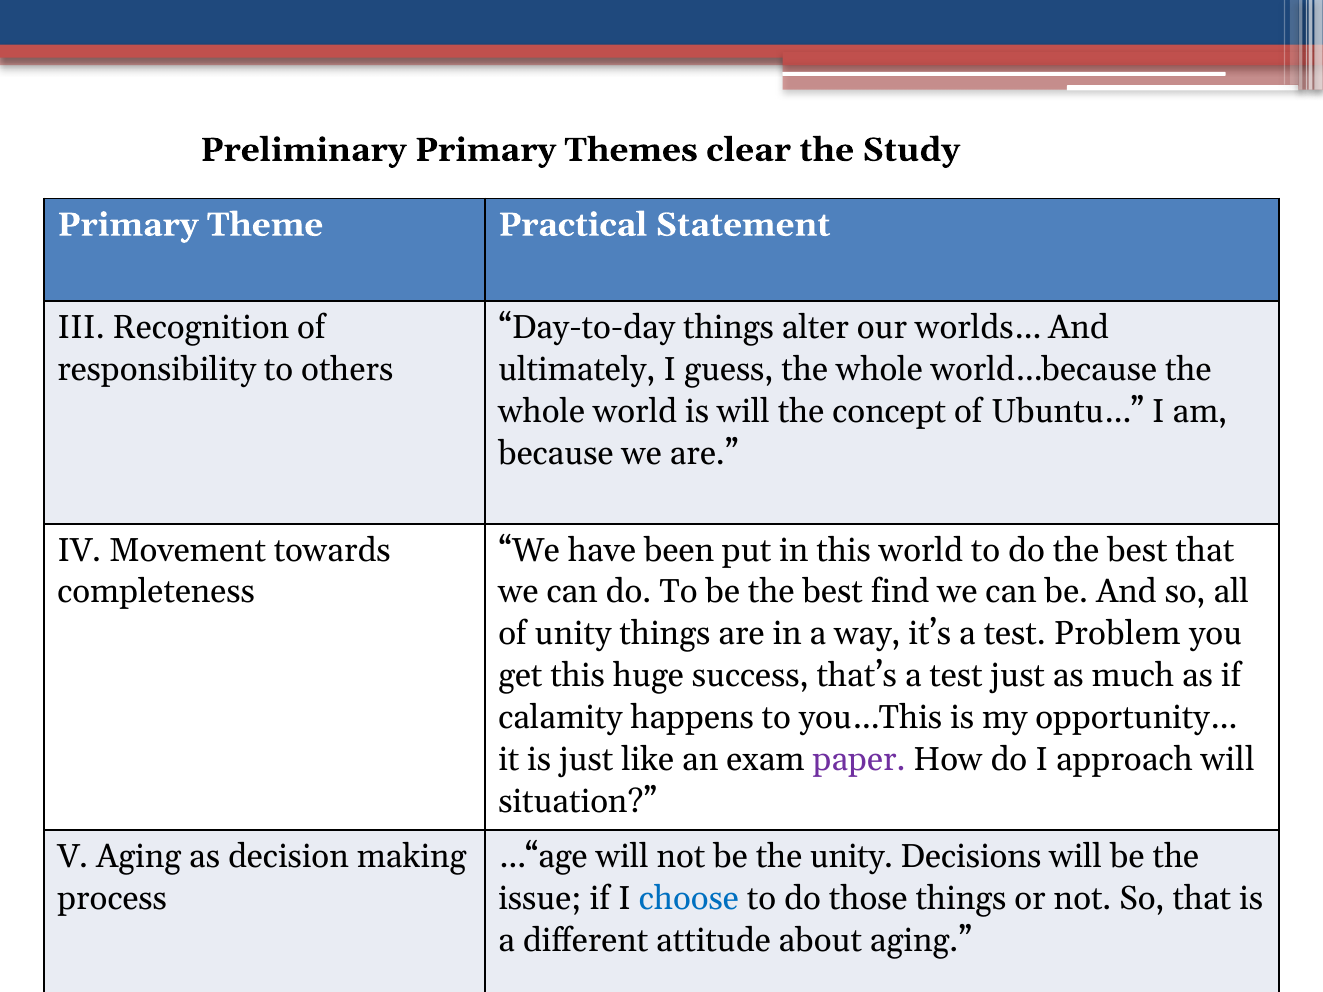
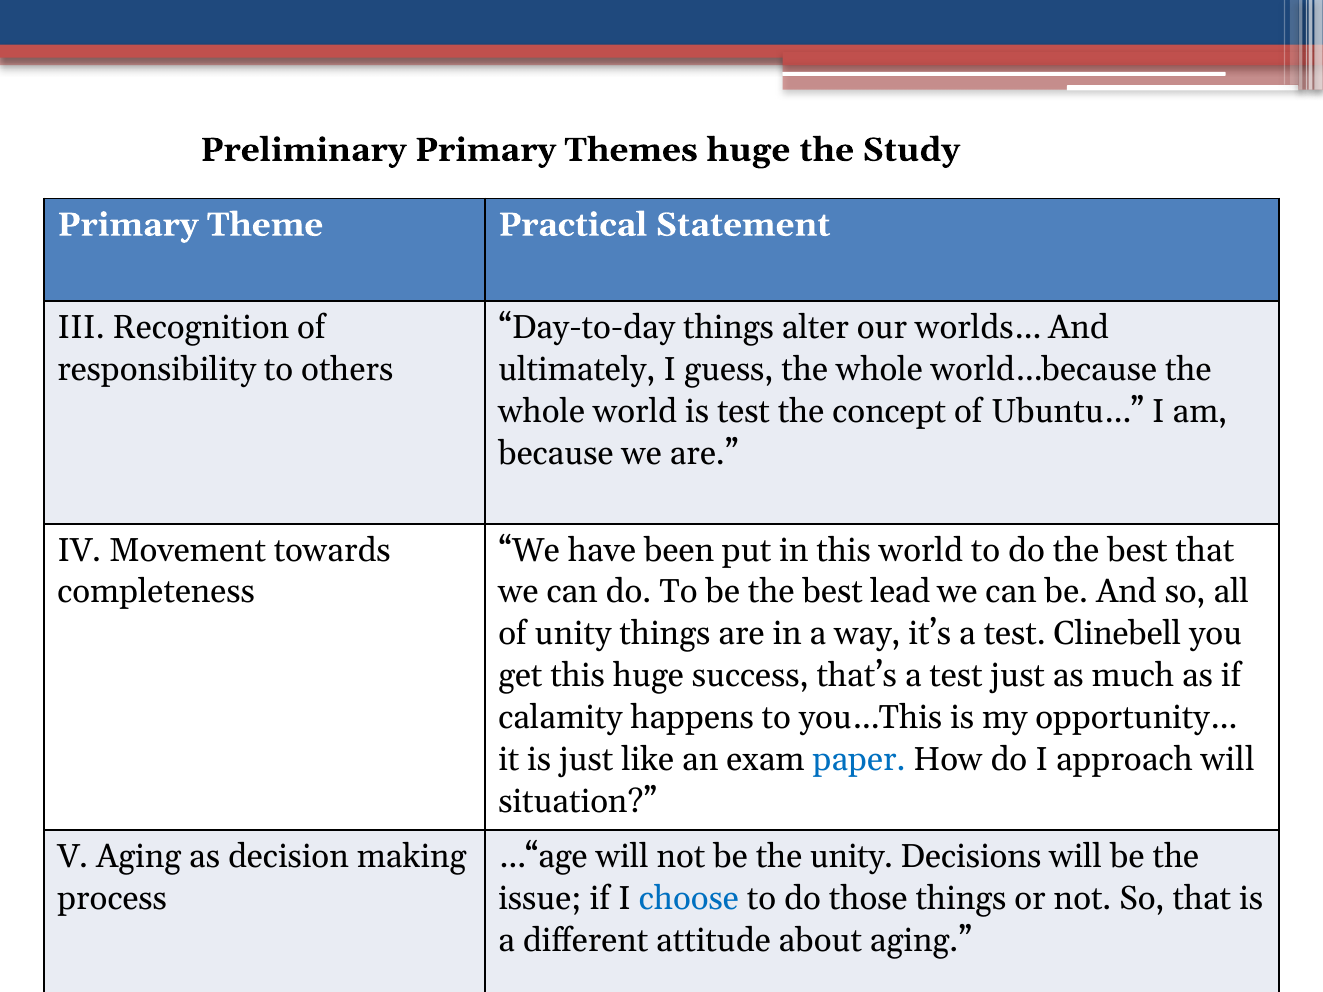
Themes clear: clear -> huge
is will: will -> test
find: find -> lead
Problem: Problem -> Clinebell
paper colour: purple -> blue
